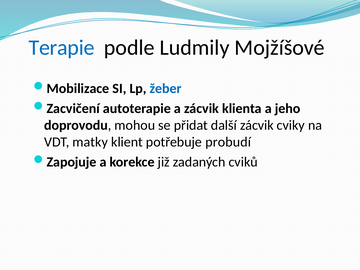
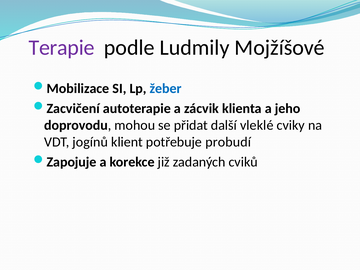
Terapie colour: blue -> purple
další zácvik: zácvik -> vleklé
matky: matky -> jogínů
